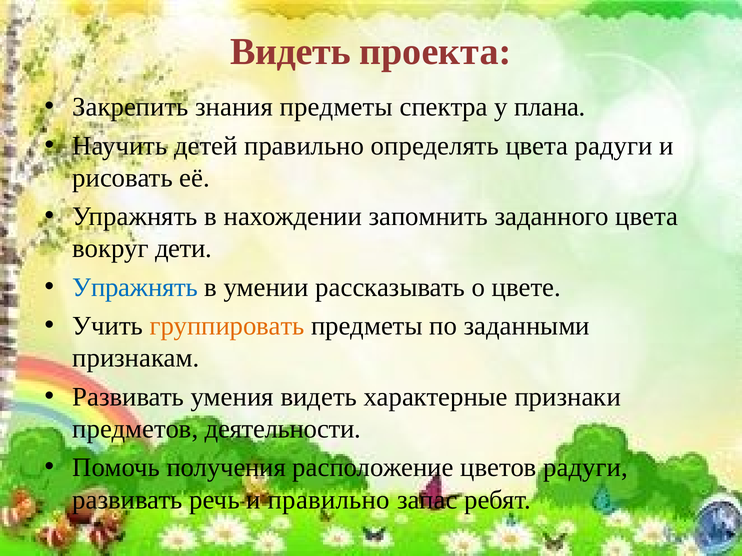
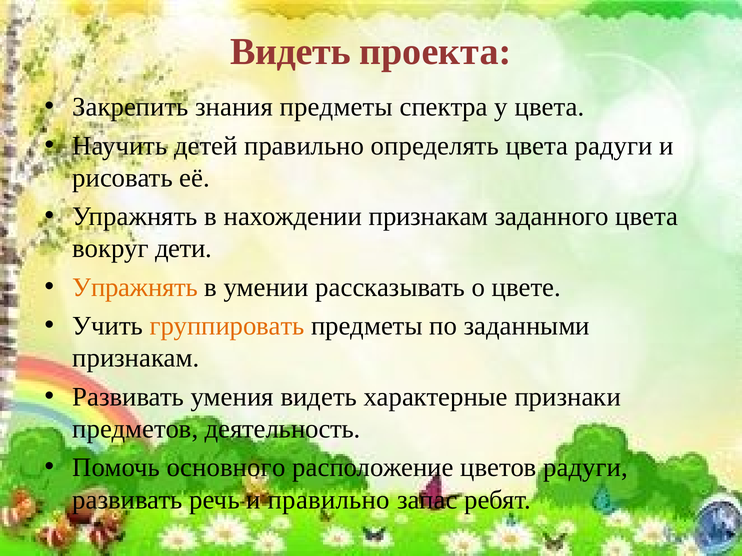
у плана: плана -> цвета
нахождении запомнить: запомнить -> признакам
Упражнять at (135, 288) colour: blue -> orange
деятельности: деятельности -> деятельность
получения: получения -> основного
